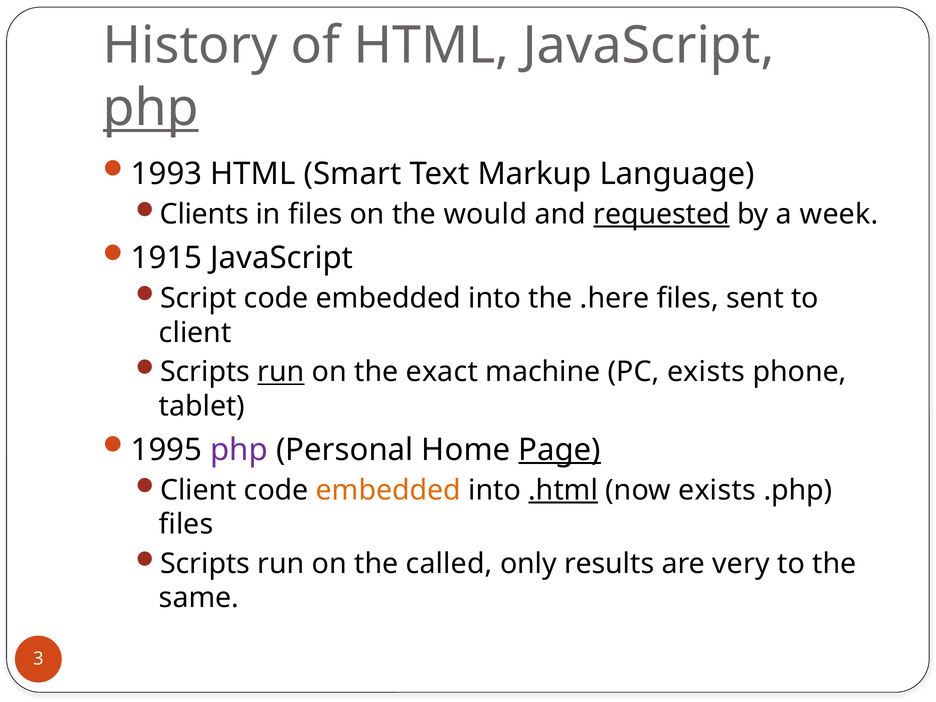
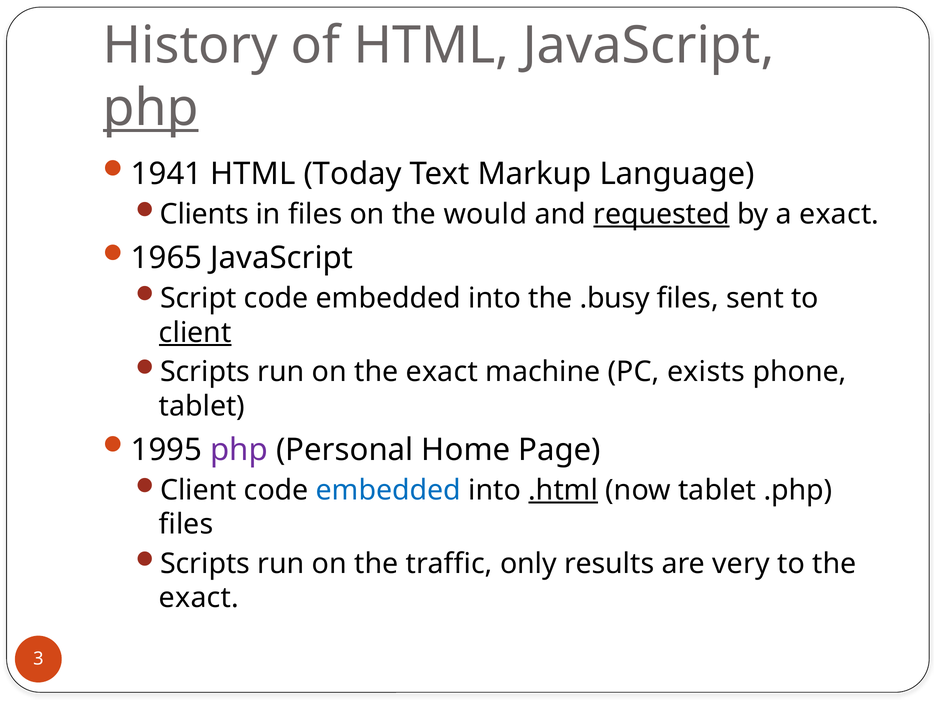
1993: 1993 -> 1941
Smart: Smart -> Today
a week: week -> exact
1915: 1915 -> 1965
.here: .here -> .busy
client at (195, 333) underline: none -> present
run at (281, 372) underline: present -> none
Page underline: present -> none
embedded at (388, 490) colour: orange -> blue
now exists: exists -> tablet
called: called -> traffic
same at (199, 598): same -> exact
